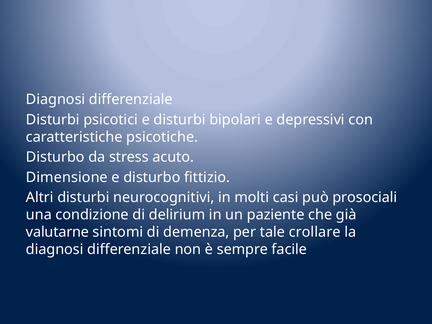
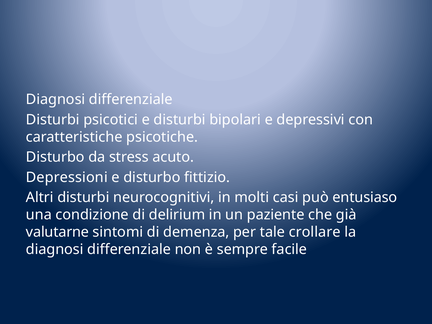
Dimensione: Dimensione -> Depressioni
prosociali: prosociali -> entusiaso
